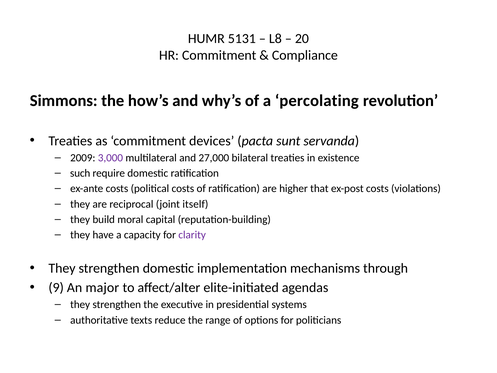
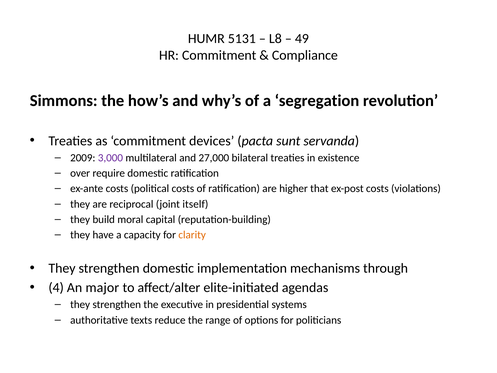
20: 20 -> 49
percolating: percolating -> segregation
such: such -> over
clarity colour: purple -> orange
9: 9 -> 4
